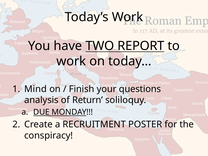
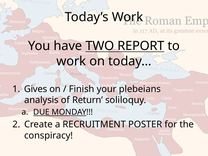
Mind: Mind -> Gives
questions: questions -> plebeians
